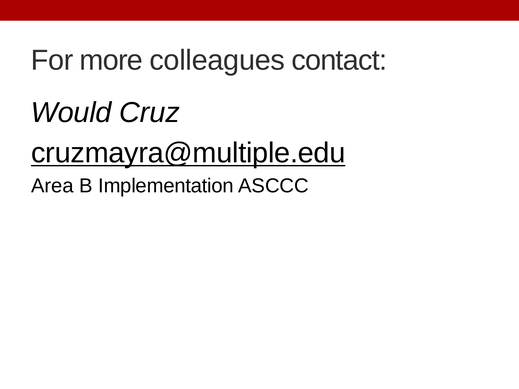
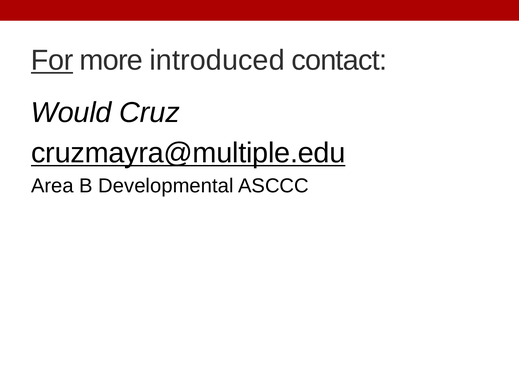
For underline: none -> present
colleagues: colleagues -> introduced
Implementation: Implementation -> Developmental
